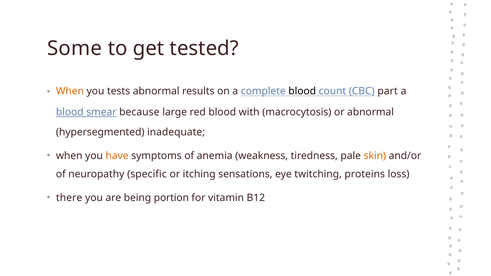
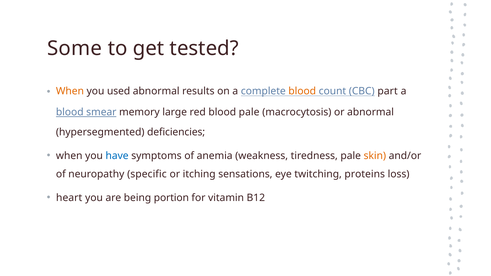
tests: tests -> used
blood at (302, 91) colour: black -> orange
because: because -> memory
blood with: with -> pale
inadequate: inadequate -> deficiencies
have colour: orange -> blue
there: there -> heart
